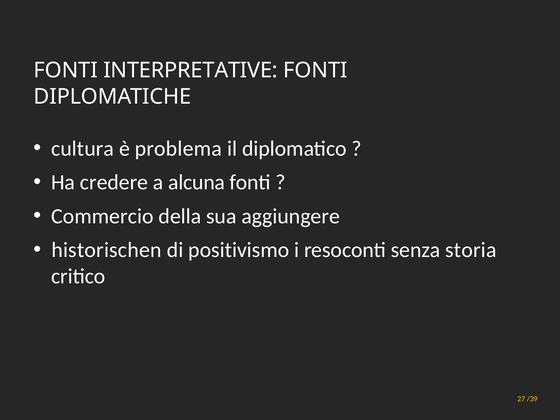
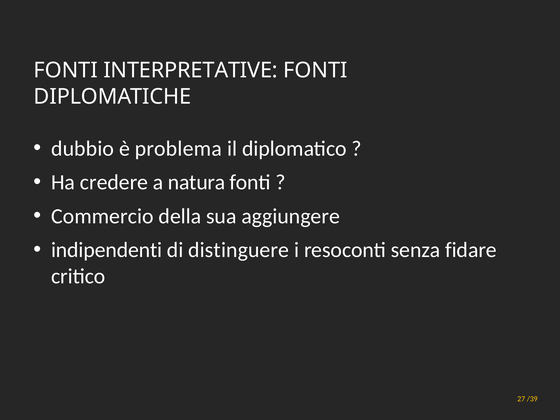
cultura: cultura -> dubbio
alcuna: alcuna -> natura
historischen: historischen -> indipendenti
positivismo: positivismo -> distinguere
storia: storia -> fidare
